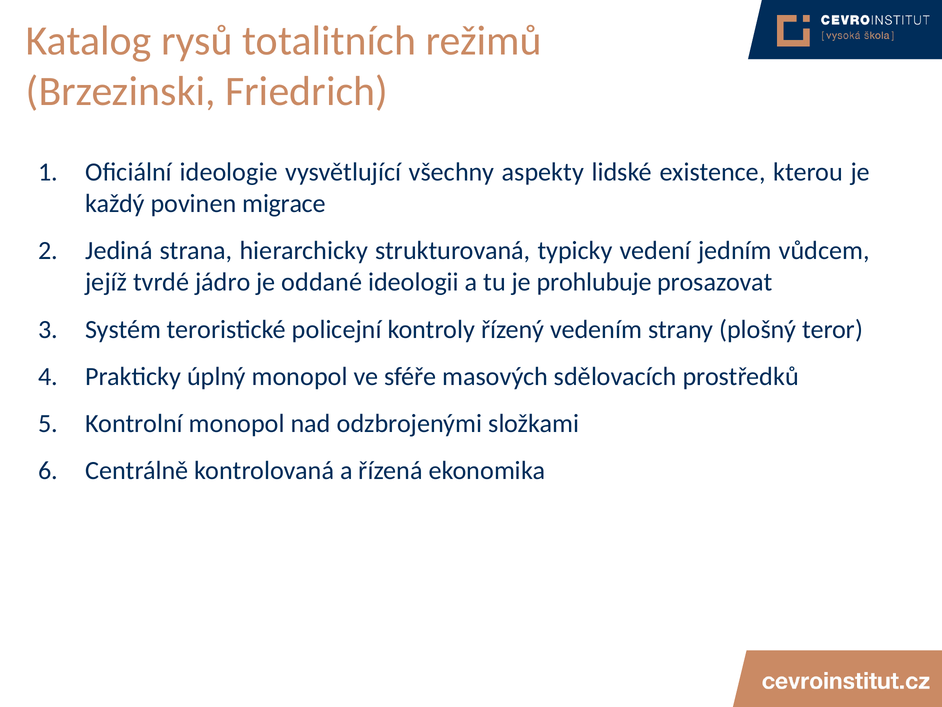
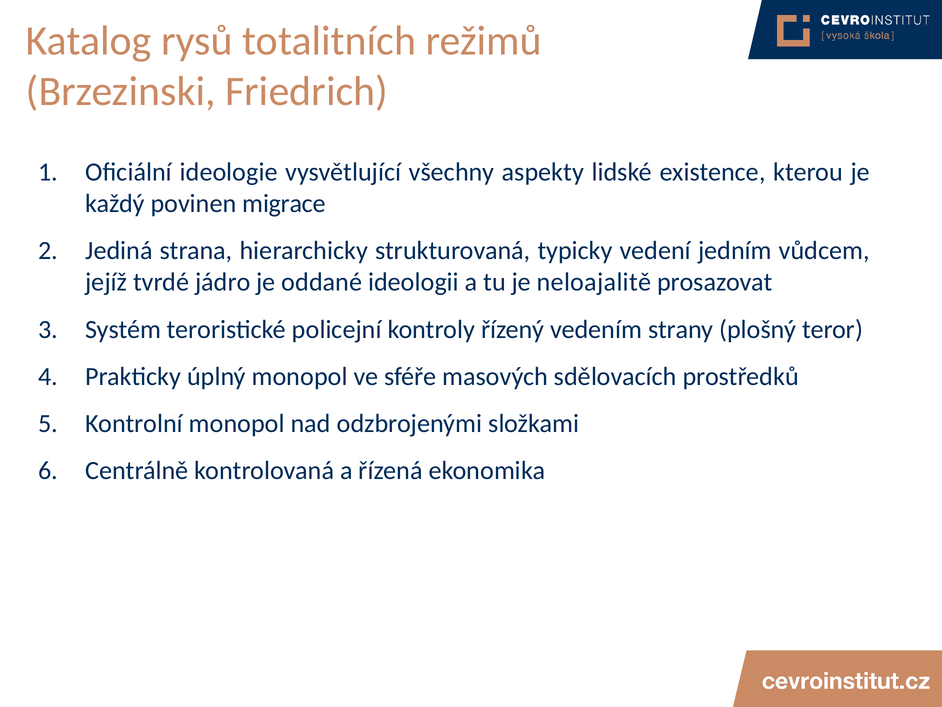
prohlubuje: prohlubuje -> neloajalitě
